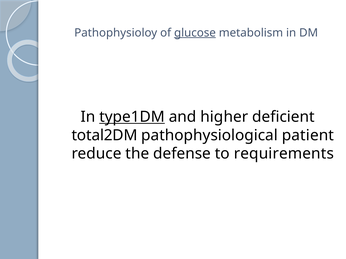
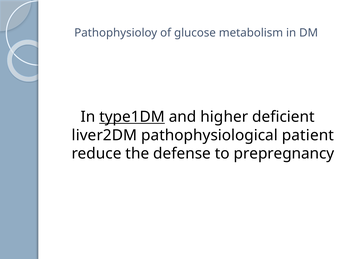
glucose underline: present -> none
total2DM: total2DM -> liver2DM
requirements: requirements -> prepregnancy
